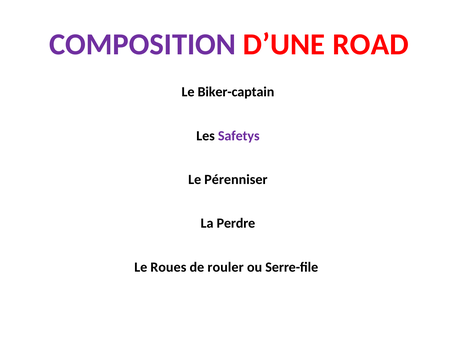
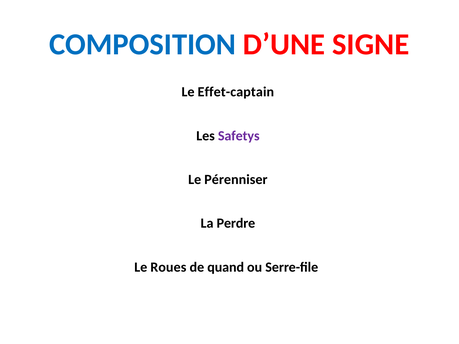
COMPOSITION colour: purple -> blue
ROAD: ROAD -> SIGNE
Biker-captain: Biker-captain -> Effet-captain
rouler: rouler -> quand
